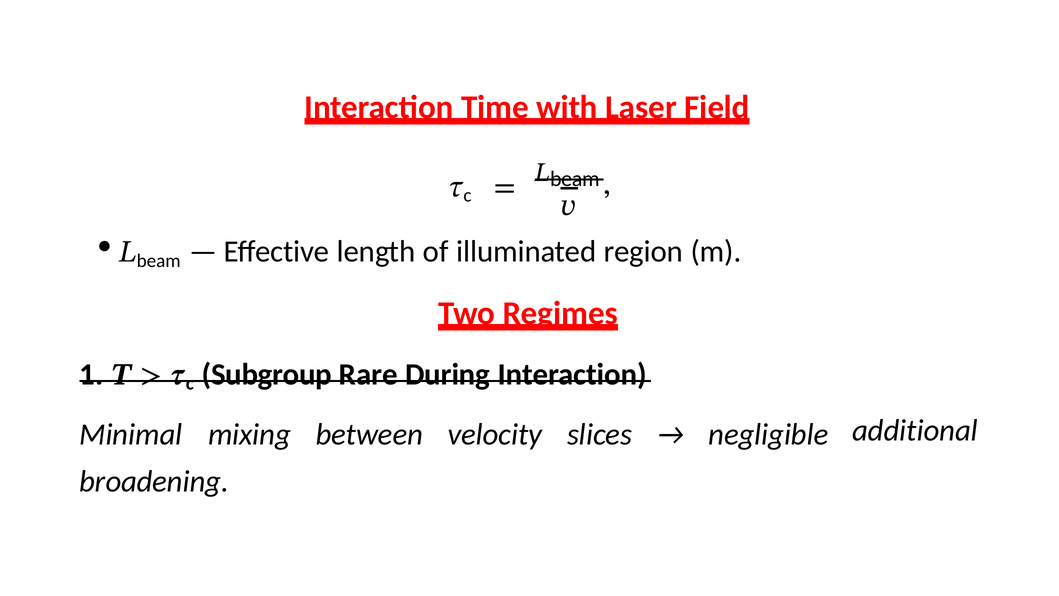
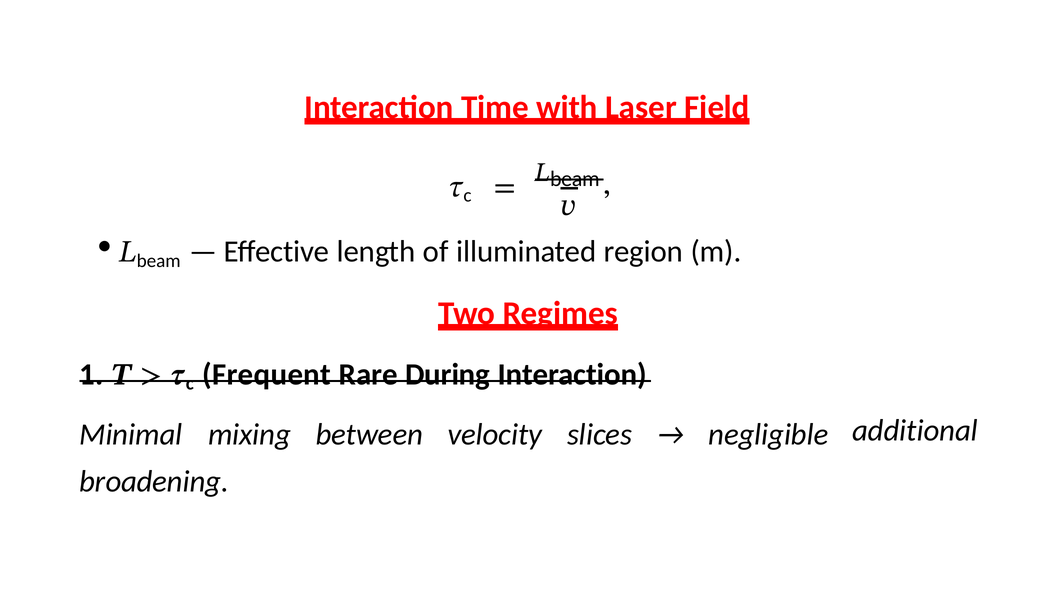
Subgroup: Subgroup -> Frequent
